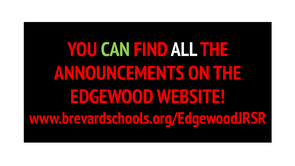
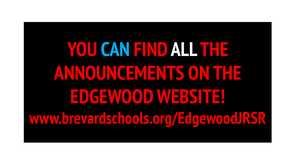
CAN colour: light green -> light blue
